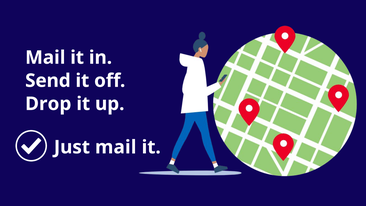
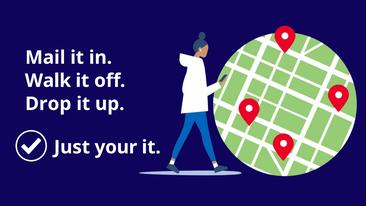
Send: Send -> Walk
Just mail: mail -> your
